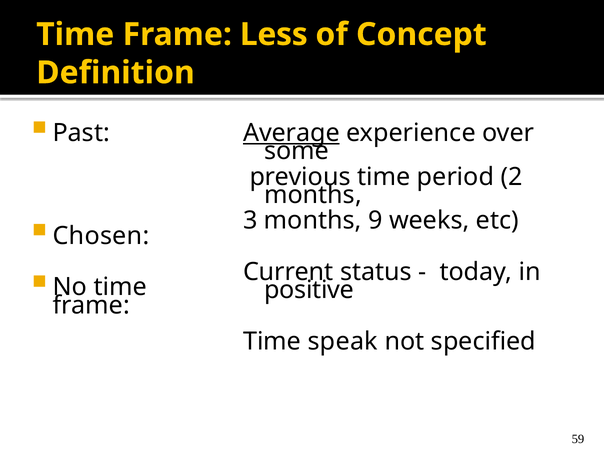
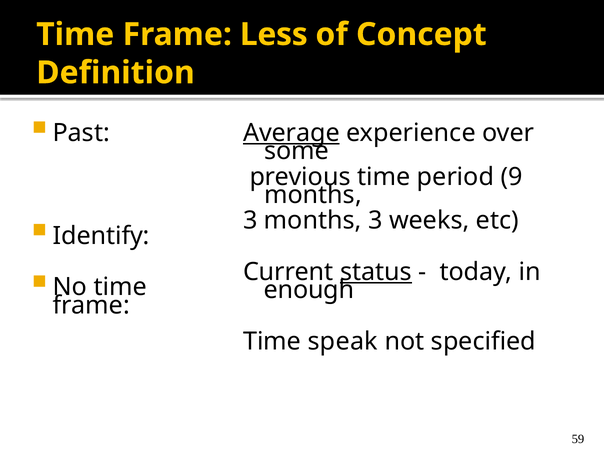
2: 2 -> 9
3 months 9: 9 -> 3
Chosen: Chosen -> Identify
status underline: none -> present
positive: positive -> enough
